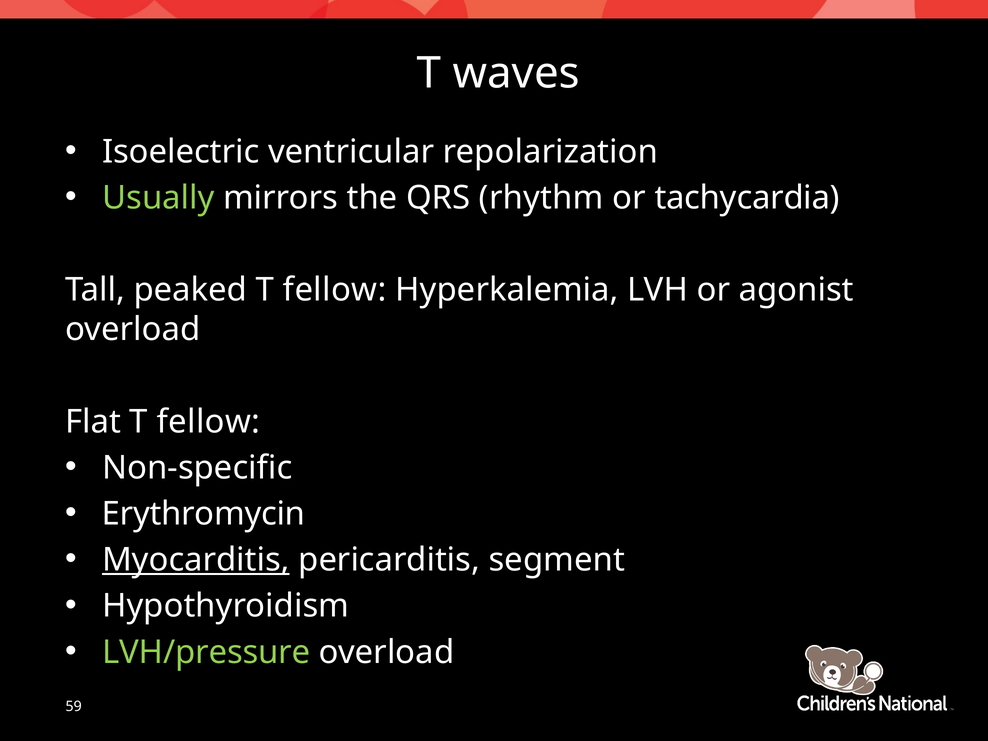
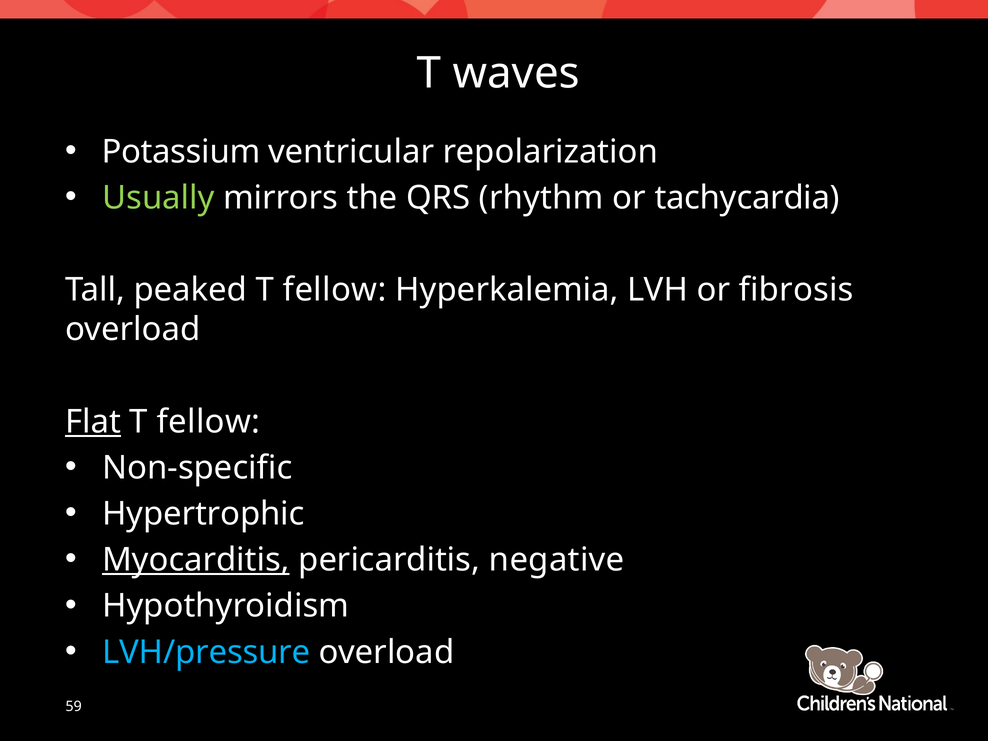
Isoelectric: Isoelectric -> Potassium
agonist: agonist -> fibrosis
Flat underline: none -> present
Erythromycin: Erythromycin -> Hypertrophic
segment: segment -> negative
LVH/pressure colour: light green -> light blue
